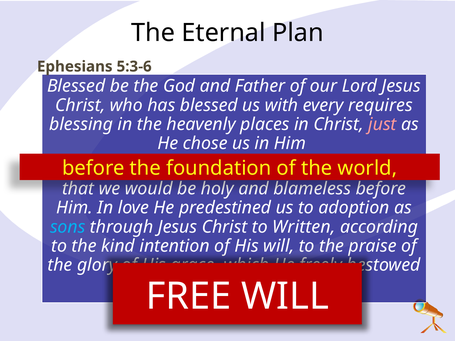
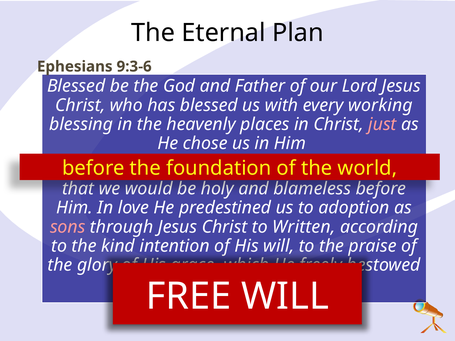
5:3-6: 5:3-6 -> 9:3-6
requires: requires -> working
sons colour: light blue -> pink
